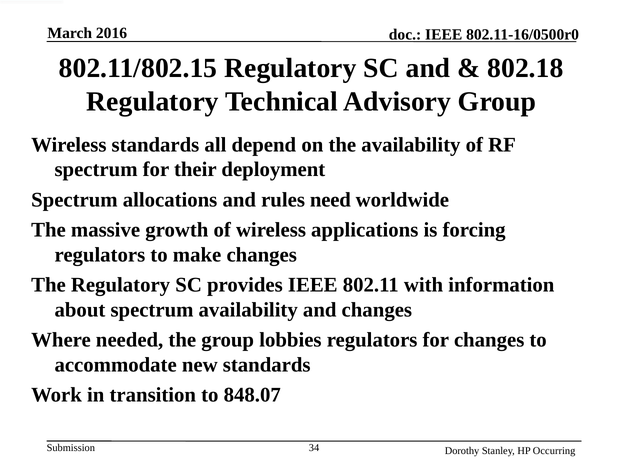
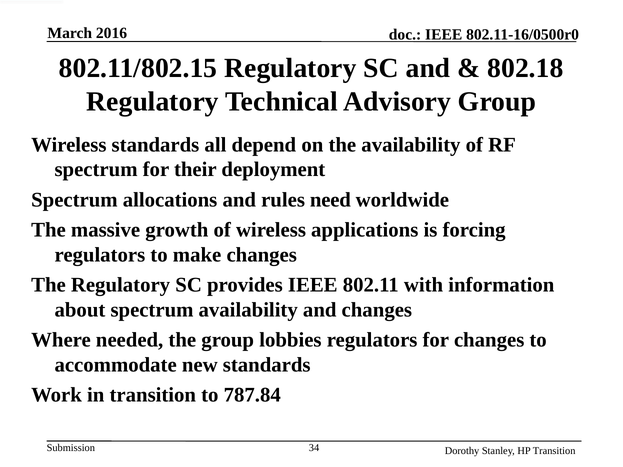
848.07: 848.07 -> 787.84
HP Occurring: Occurring -> Transition
